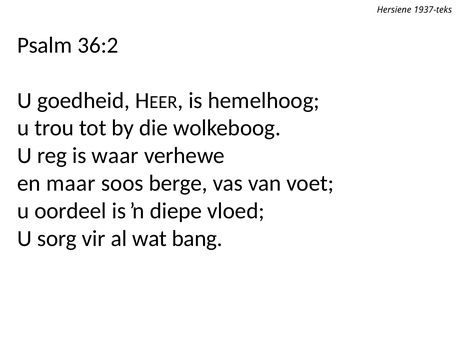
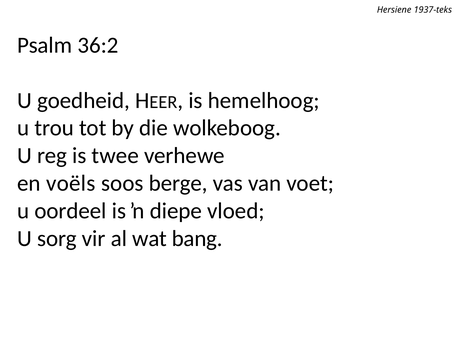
waar: waar -> twee
maar: maar -> voëls
